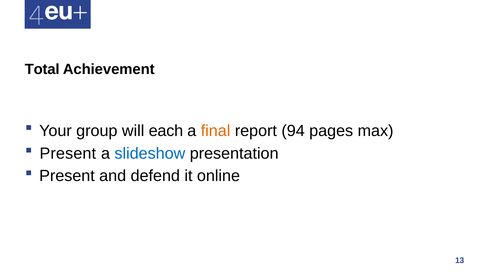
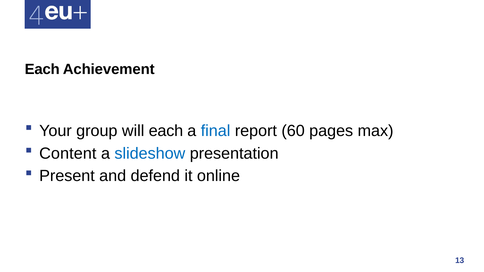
Total at (42, 69): Total -> Each
final colour: orange -> blue
94: 94 -> 60
Present at (68, 154): Present -> Content
